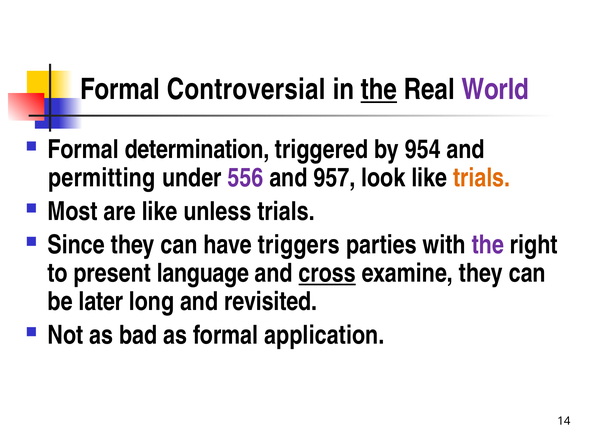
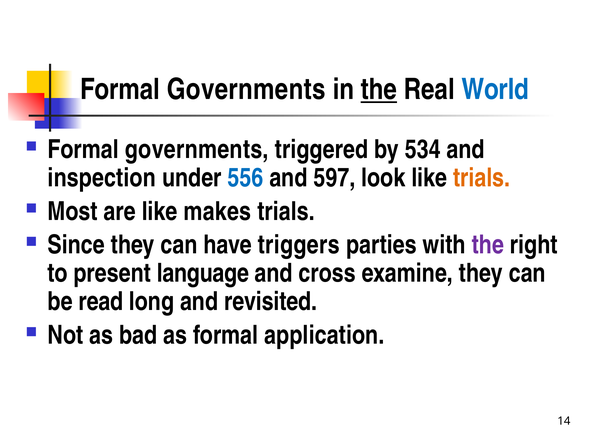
Controversial at (246, 89): Controversial -> Governments
World colour: purple -> blue
determination at (197, 149): determination -> governments
954: 954 -> 534
permitting: permitting -> inspection
556 colour: purple -> blue
957: 957 -> 597
unless: unless -> makes
cross underline: present -> none
later: later -> read
